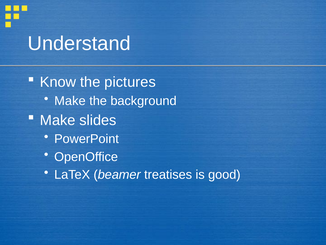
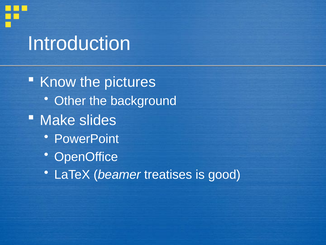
Understand: Understand -> Introduction
Make at (70, 101): Make -> Other
